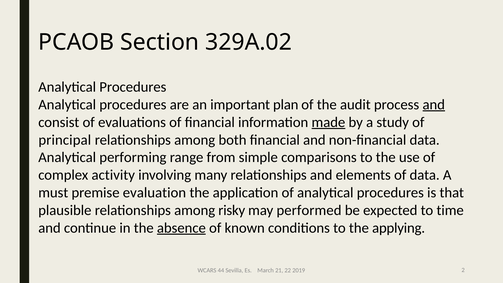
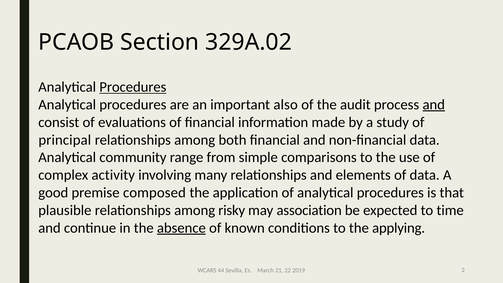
Procedures at (133, 87) underline: none -> present
plan: plan -> also
made underline: present -> none
performing: performing -> community
must: must -> good
evaluation: evaluation -> composed
performed: performed -> association
